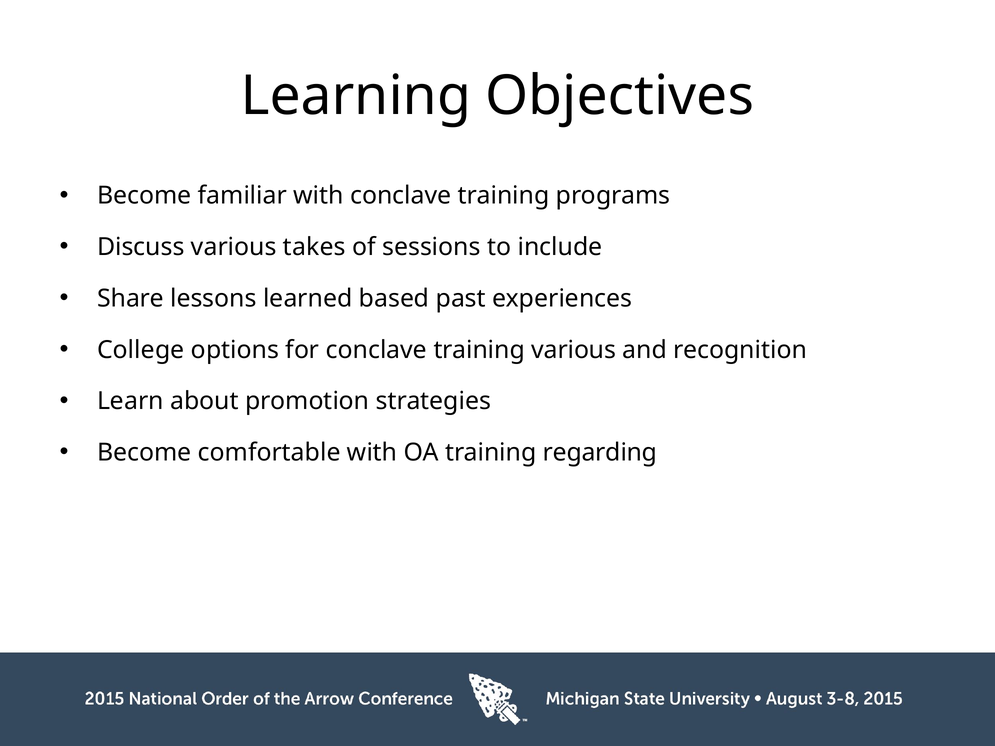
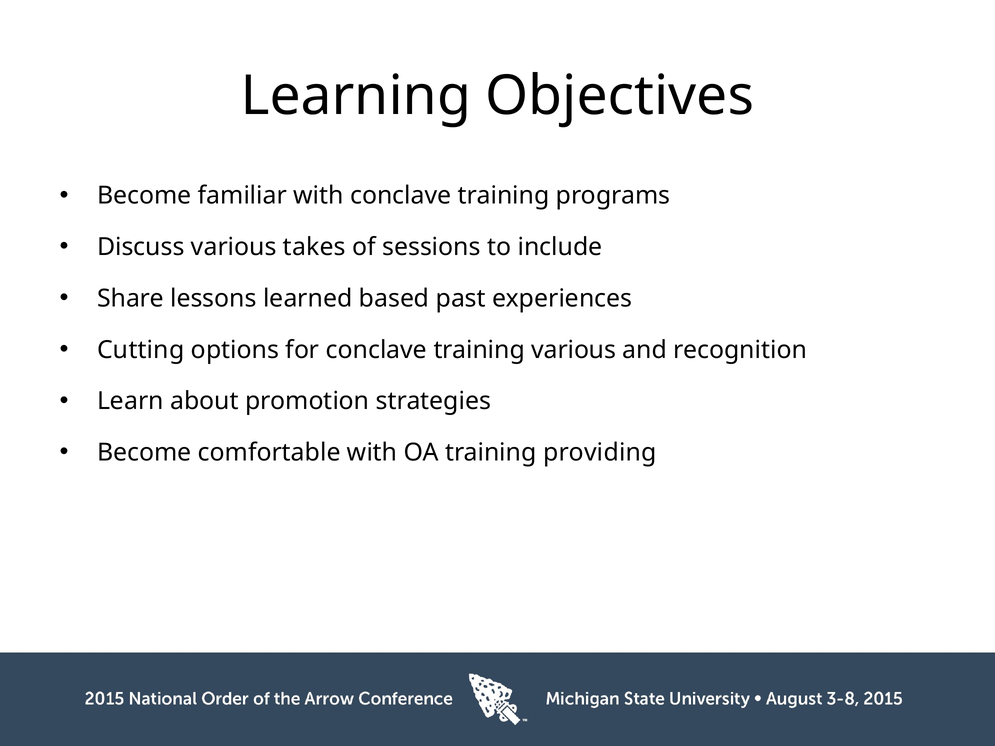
College: College -> Cutting
regarding: regarding -> providing
